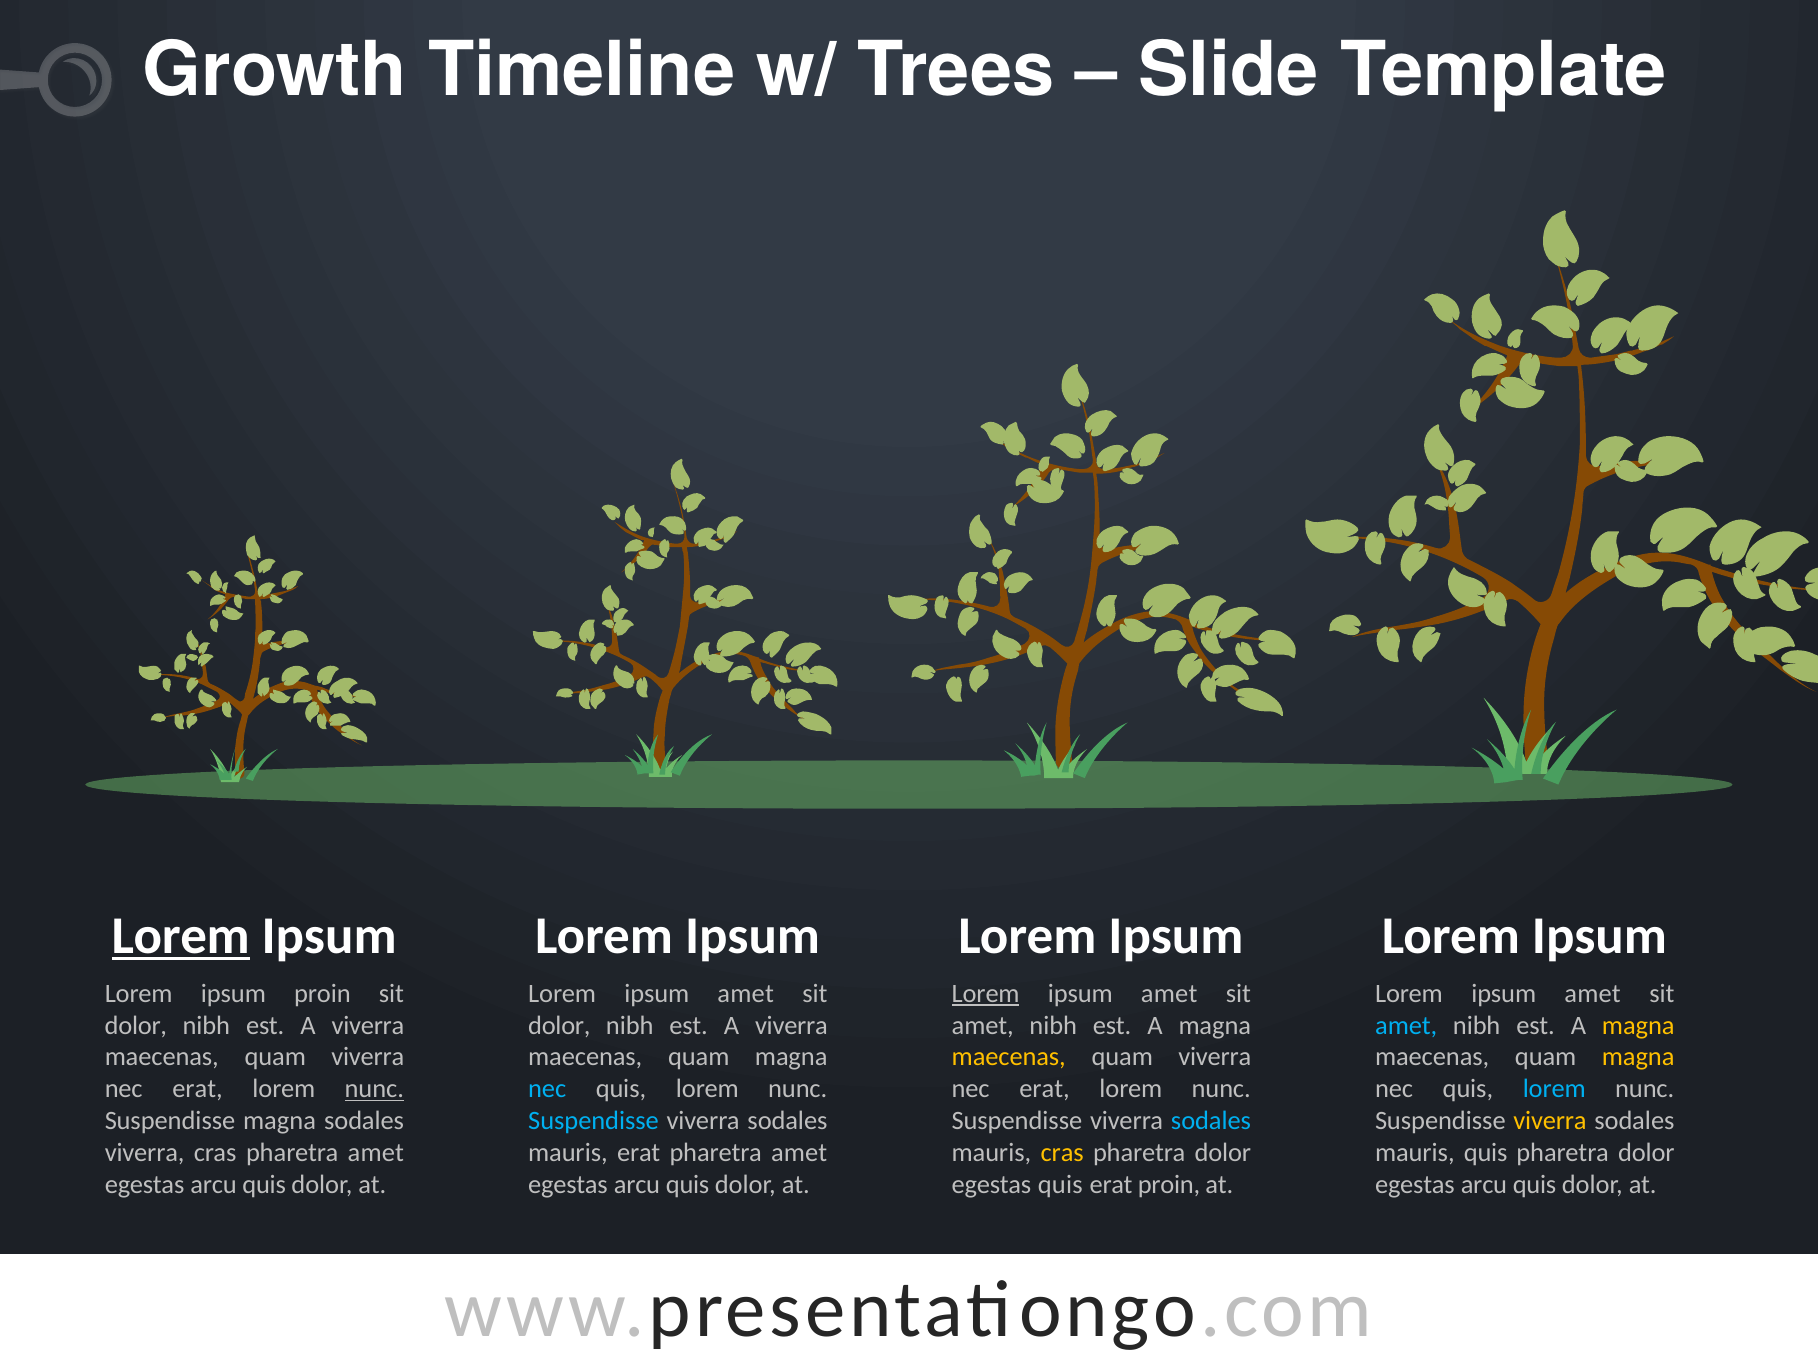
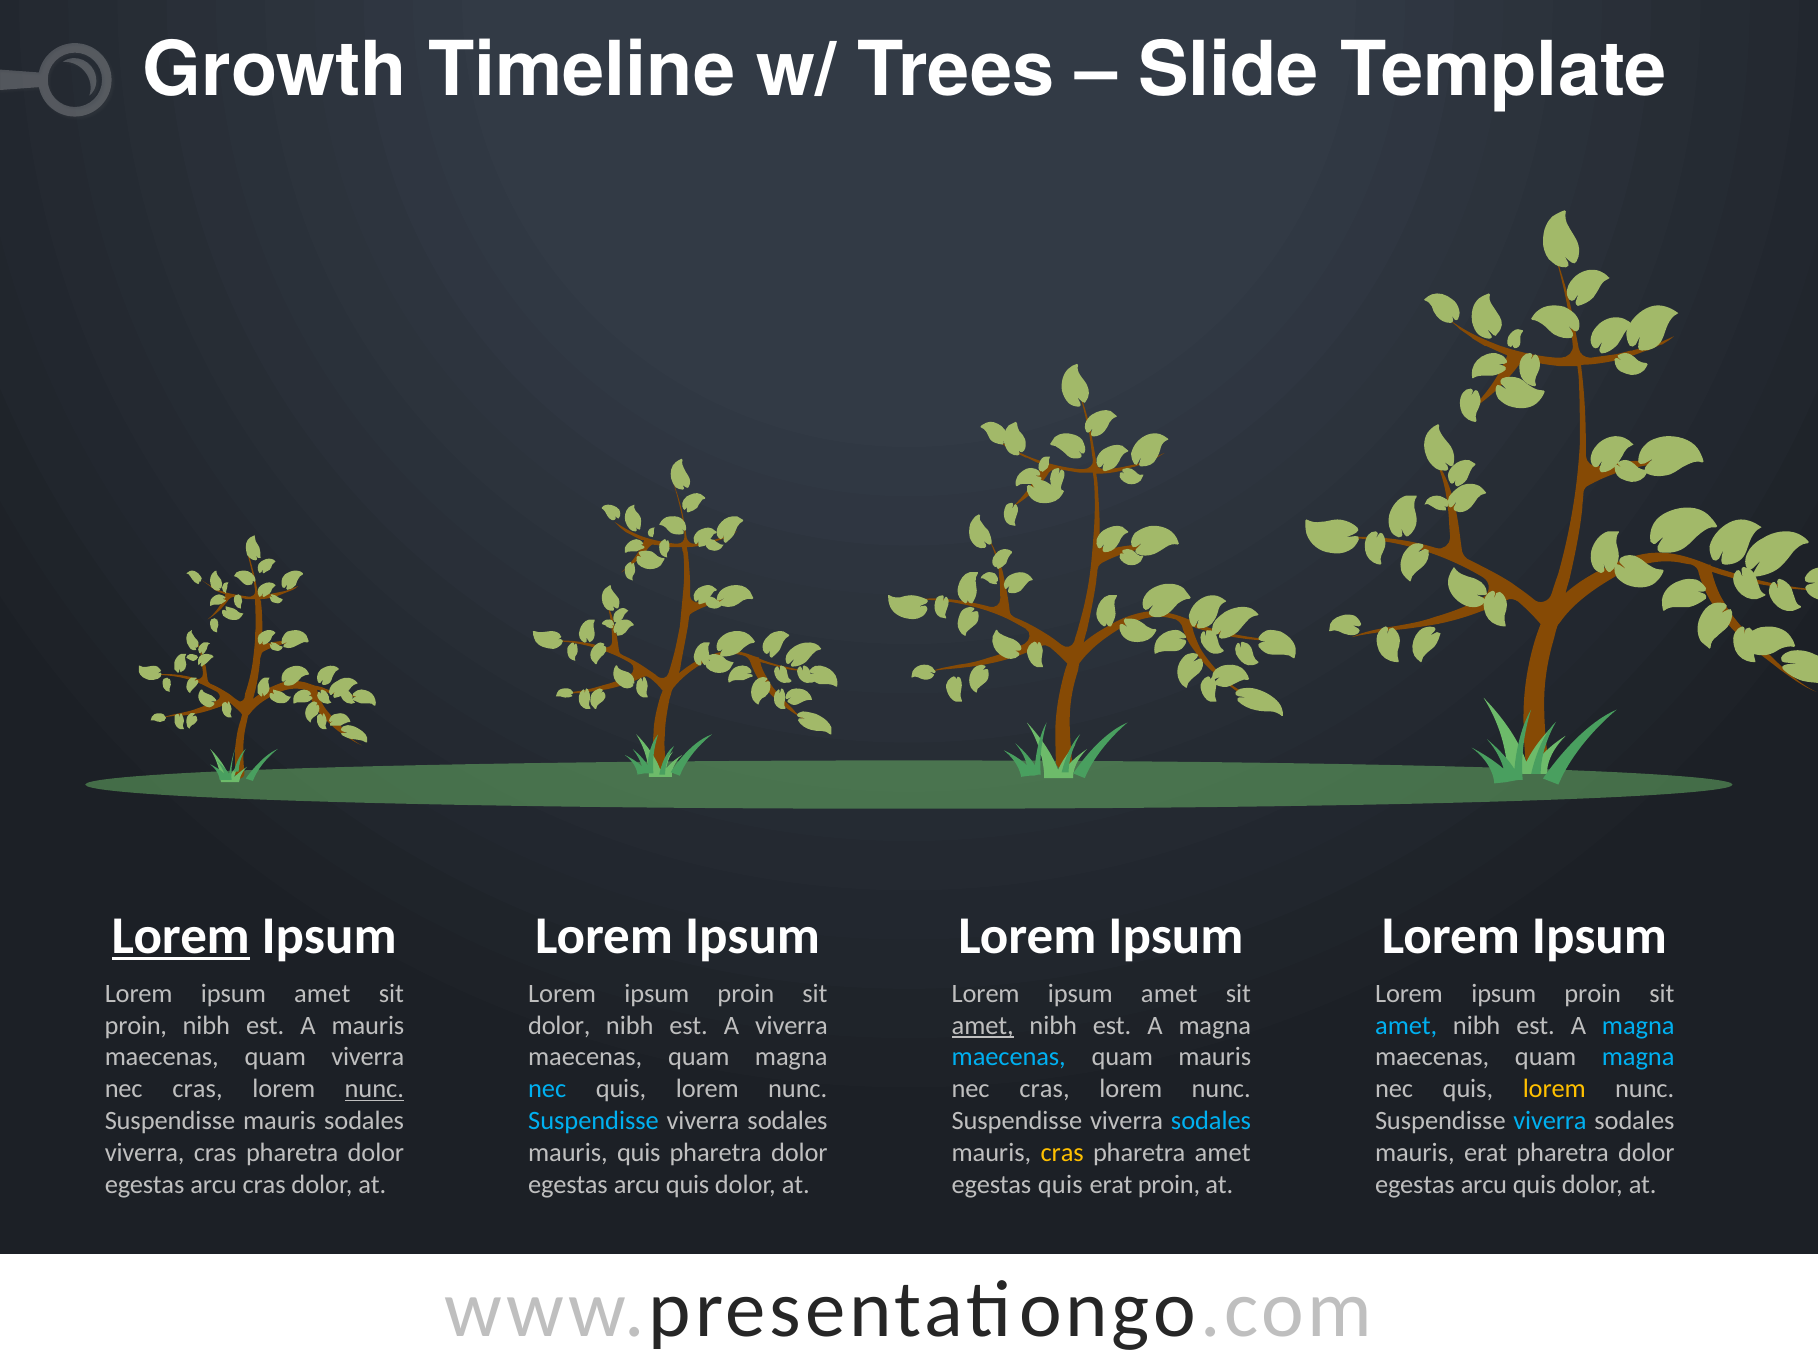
proin at (322, 993): proin -> amet
amet at (746, 993): amet -> proin
Lorem at (986, 993) underline: present -> none
amet at (1593, 993): amet -> proin
dolor at (136, 1025): dolor -> proin
viverra at (368, 1025): viverra -> mauris
amet at (983, 1025) underline: none -> present
magna at (1638, 1025) colour: yellow -> light blue
maecenas at (1009, 1057) colour: yellow -> light blue
viverra at (1215, 1057): viverra -> mauris
magna at (1638, 1057) colour: yellow -> light blue
erat at (198, 1089): erat -> cras
erat at (1044, 1089): erat -> cras
lorem at (1554, 1089) colour: light blue -> yellow
Suspendisse magna: magna -> mauris
viverra at (1550, 1120) colour: yellow -> light blue
cras pharetra amet: amet -> dolor
mauris erat: erat -> quis
amet at (799, 1152): amet -> dolor
dolor at (1223, 1152): dolor -> amet
mauris quis: quis -> erat
quis at (264, 1184): quis -> cras
